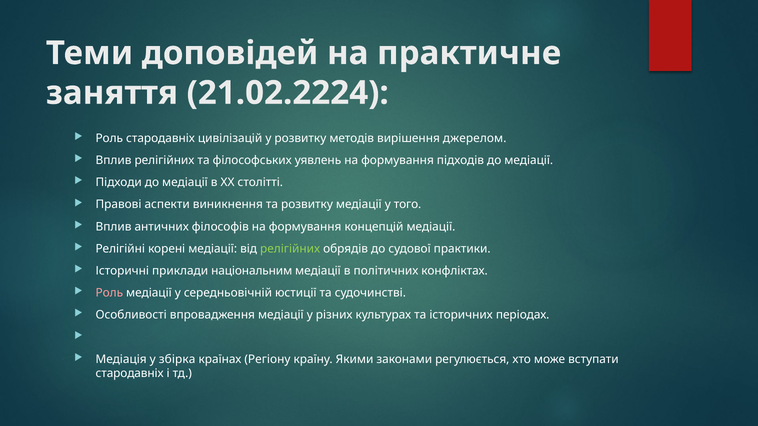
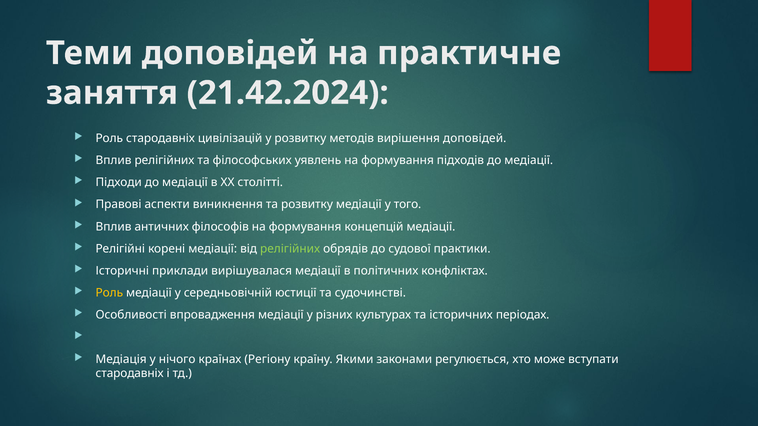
21.02.2224: 21.02.2224 -> 21.42.2024
вирішення джерелом: джерелом -> доповідей
національним: національним -> вирішувалася
Роль at (109, 293) colour: pink -> yellow
збірка: збірка -> нічого
